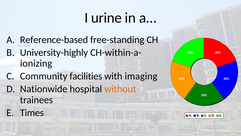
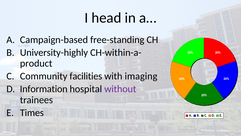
urine: urine -> head
Reference-based: Reference-based -> Campaign-based
ionizing: ionizing -> product
Nationwide: Nationwide -> Information
without colour: orange -> purple
